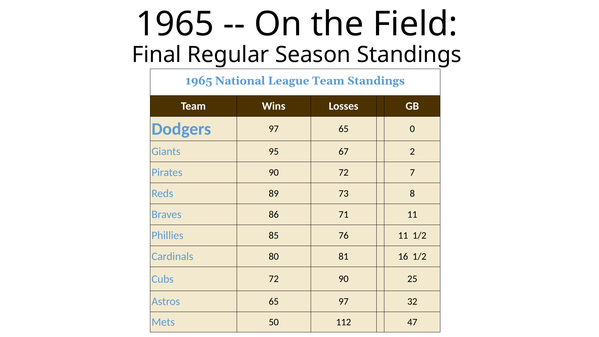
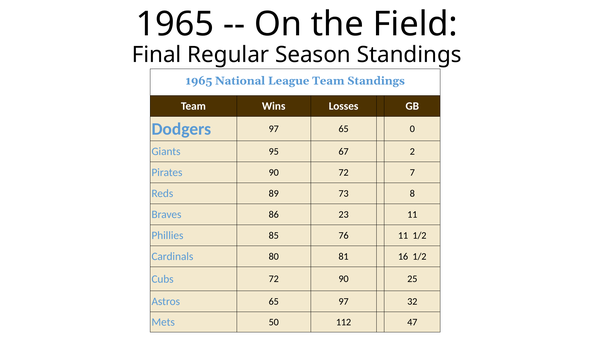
71: 71 -> 23
